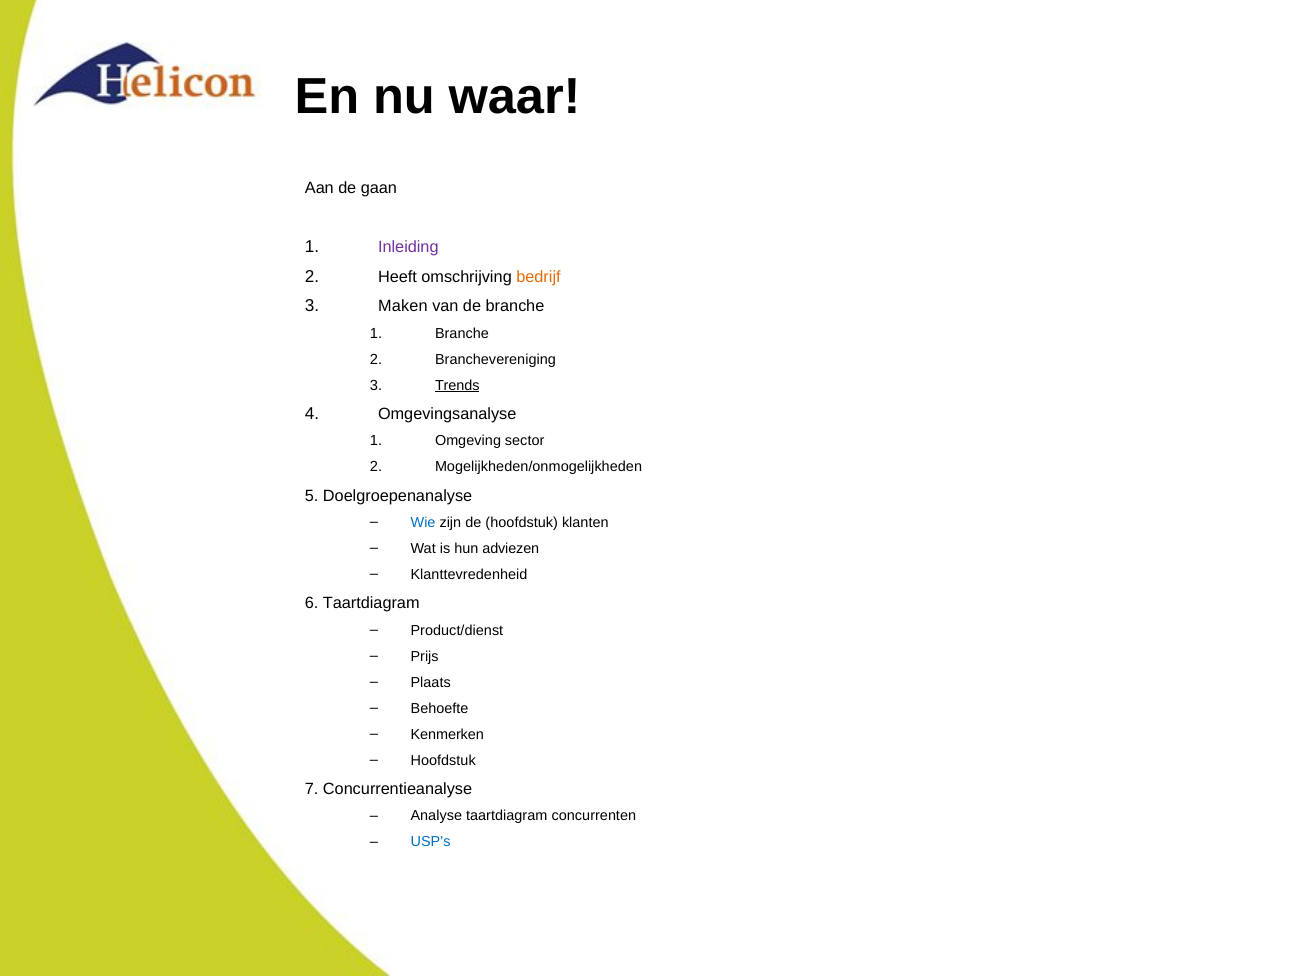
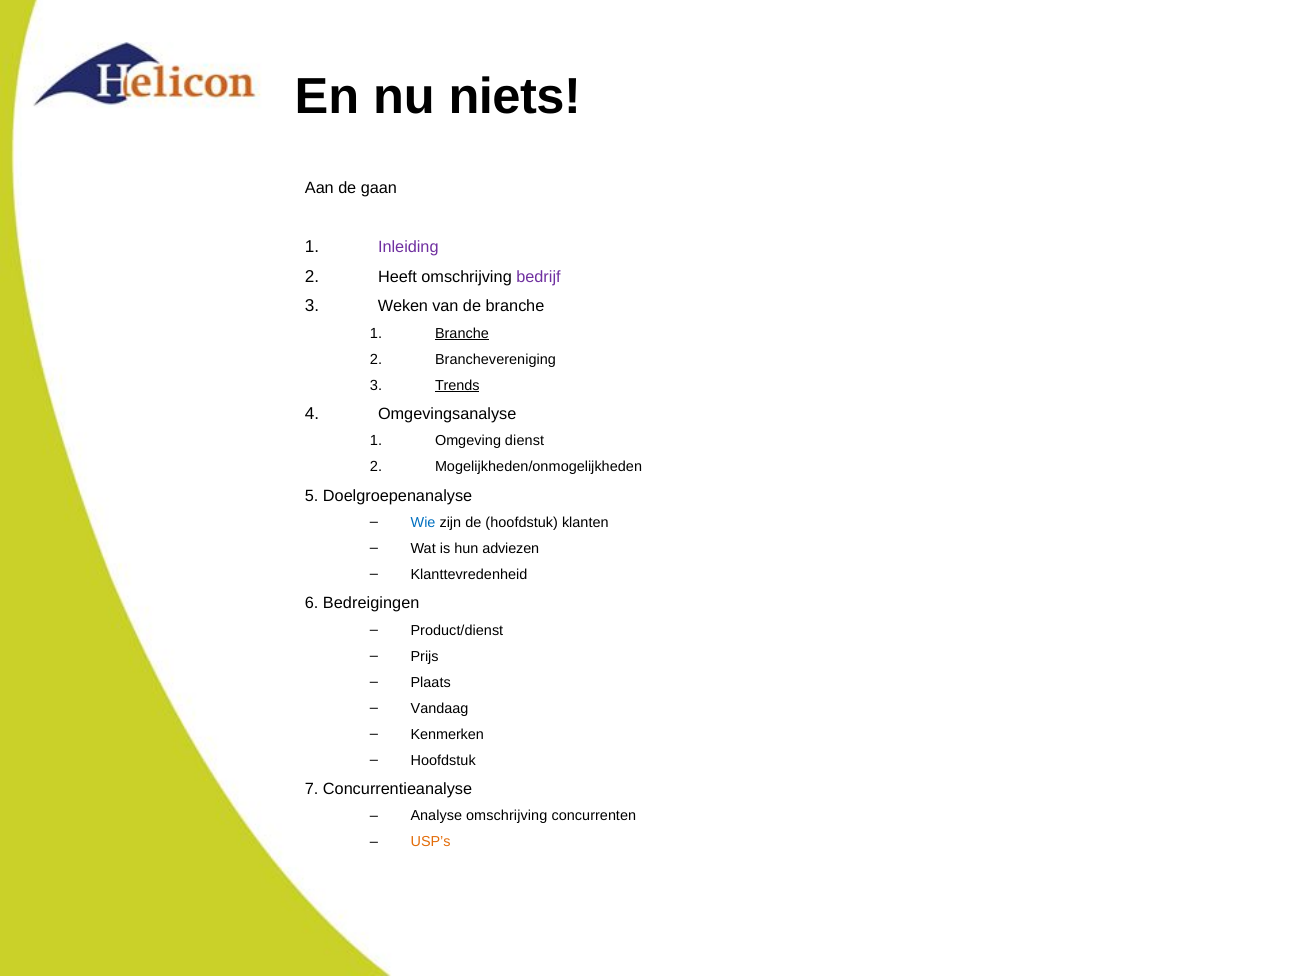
waar: waar -> niets
bedrijf colour: orange -> purple
Maken: Maken -> Weken
Branche at (462, 333) underline: none -> present
sector: sector -> dienst
6 Taartdiagram: Taartdiagram -> Bedreigingen
Behoefte: Behoefte -> Vandaag
Analyse taartdiagram: taartdiagram -> omschrijving
USP’s colour: blue -> orange
